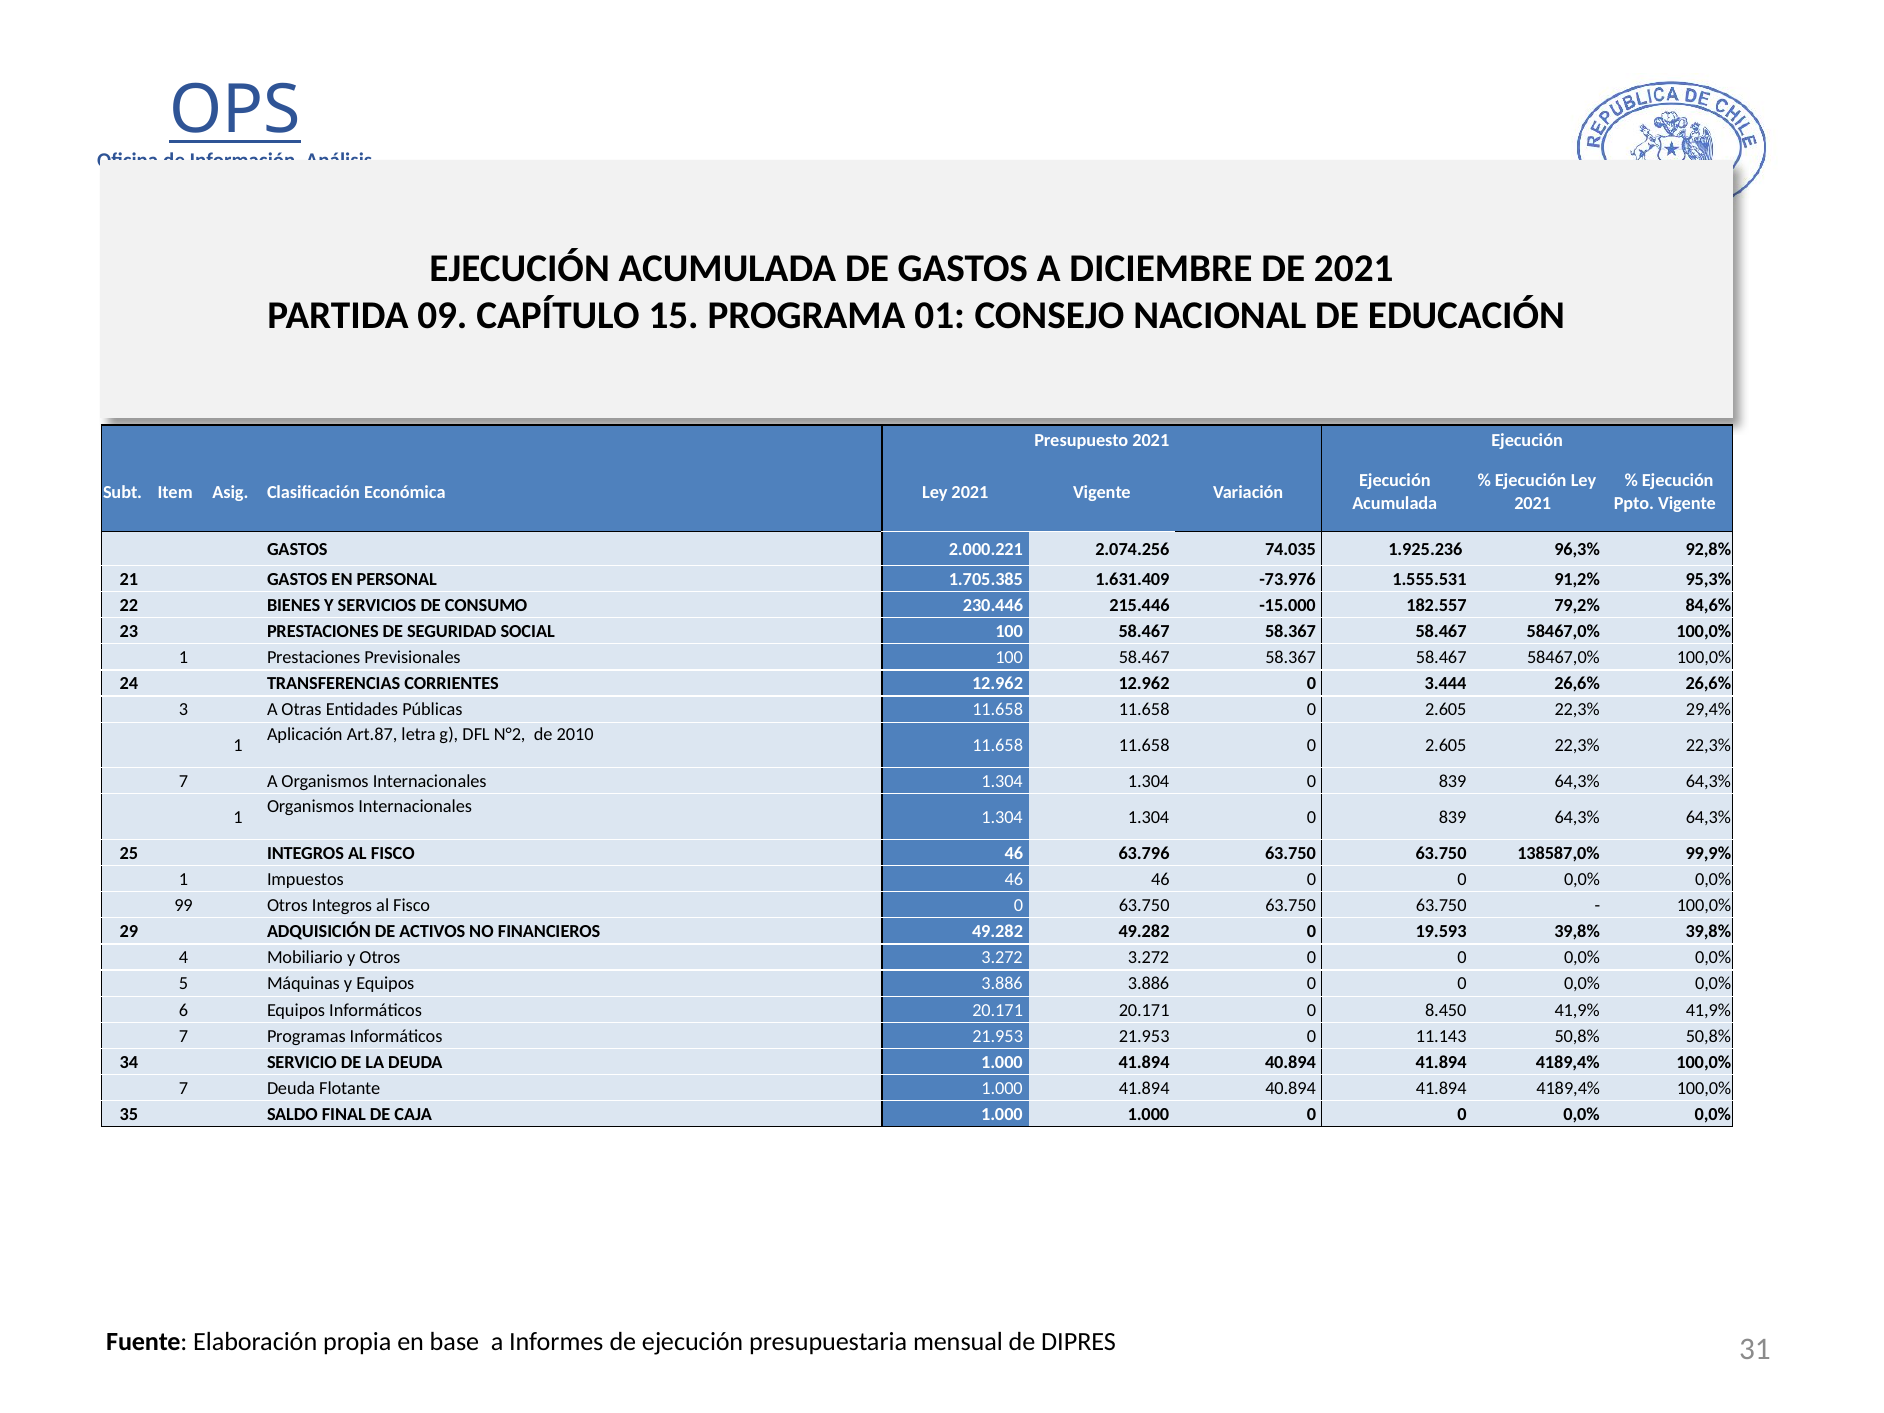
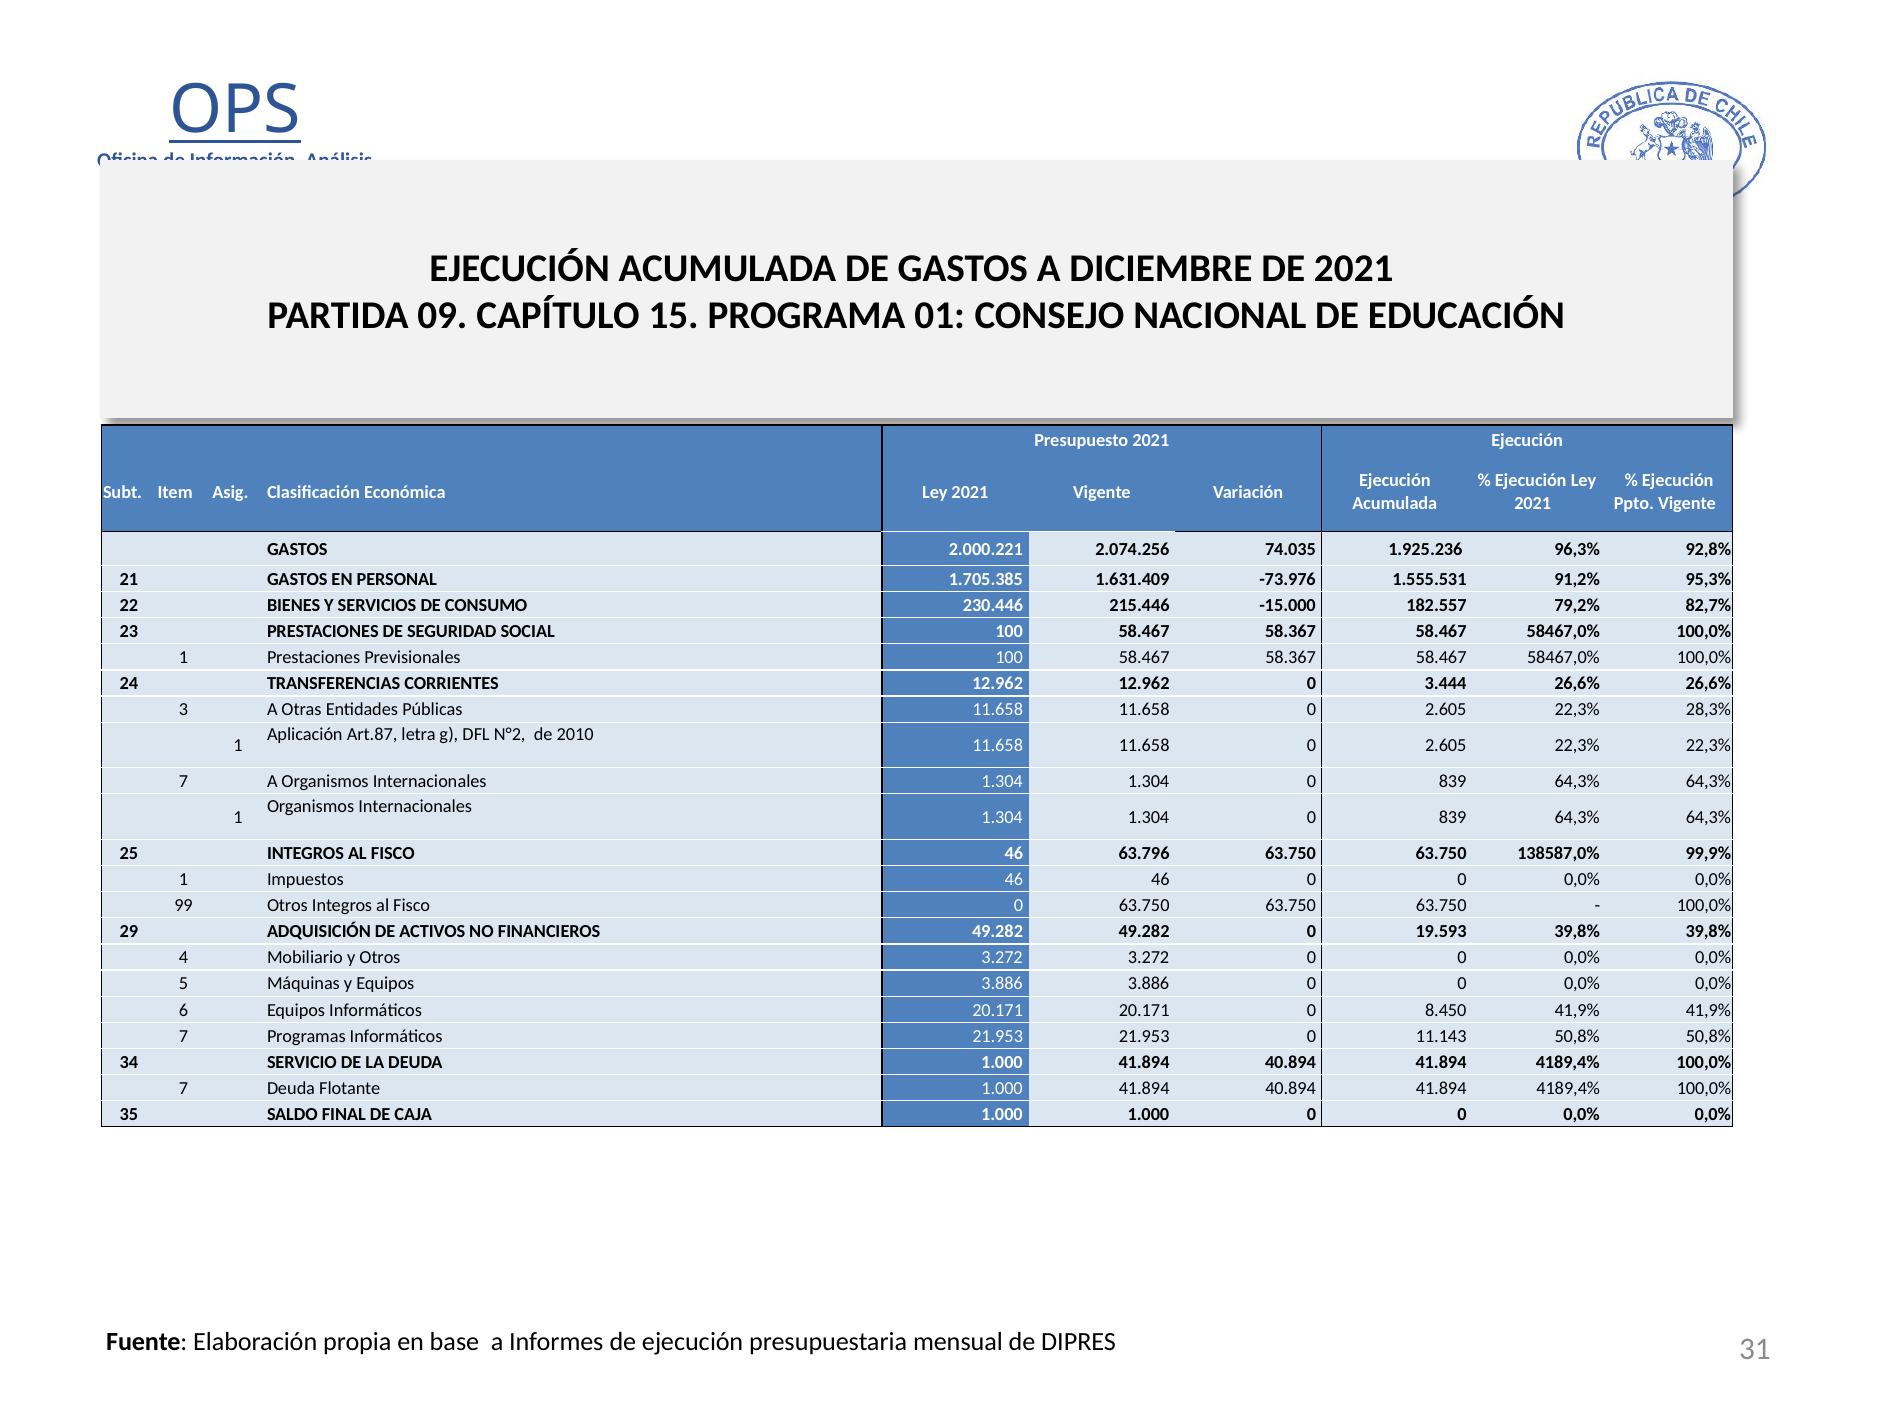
84,6%: 84,6% -> 82,7%
29,4%: 29,4% -> 28,3%
